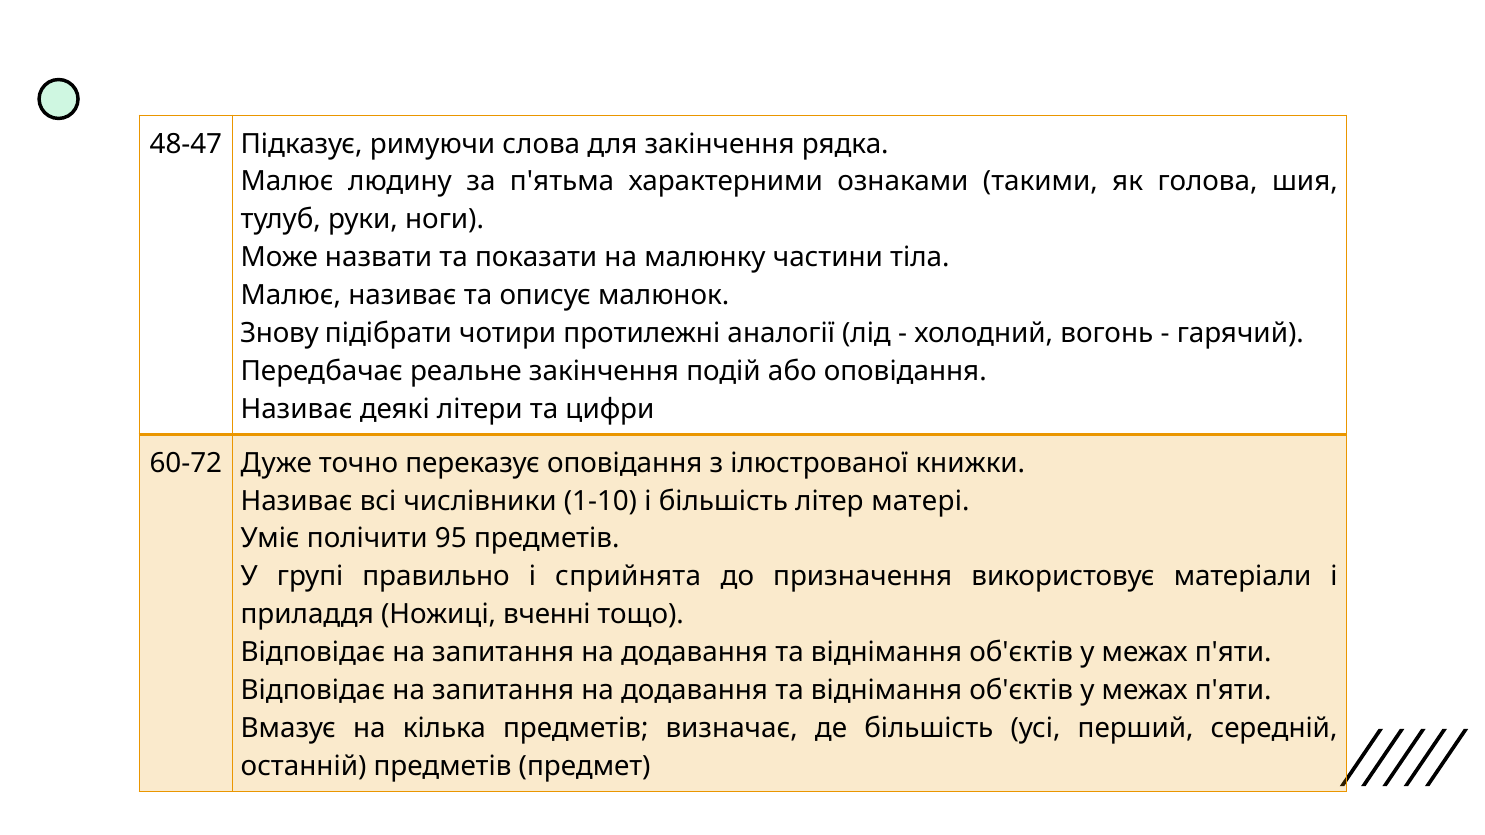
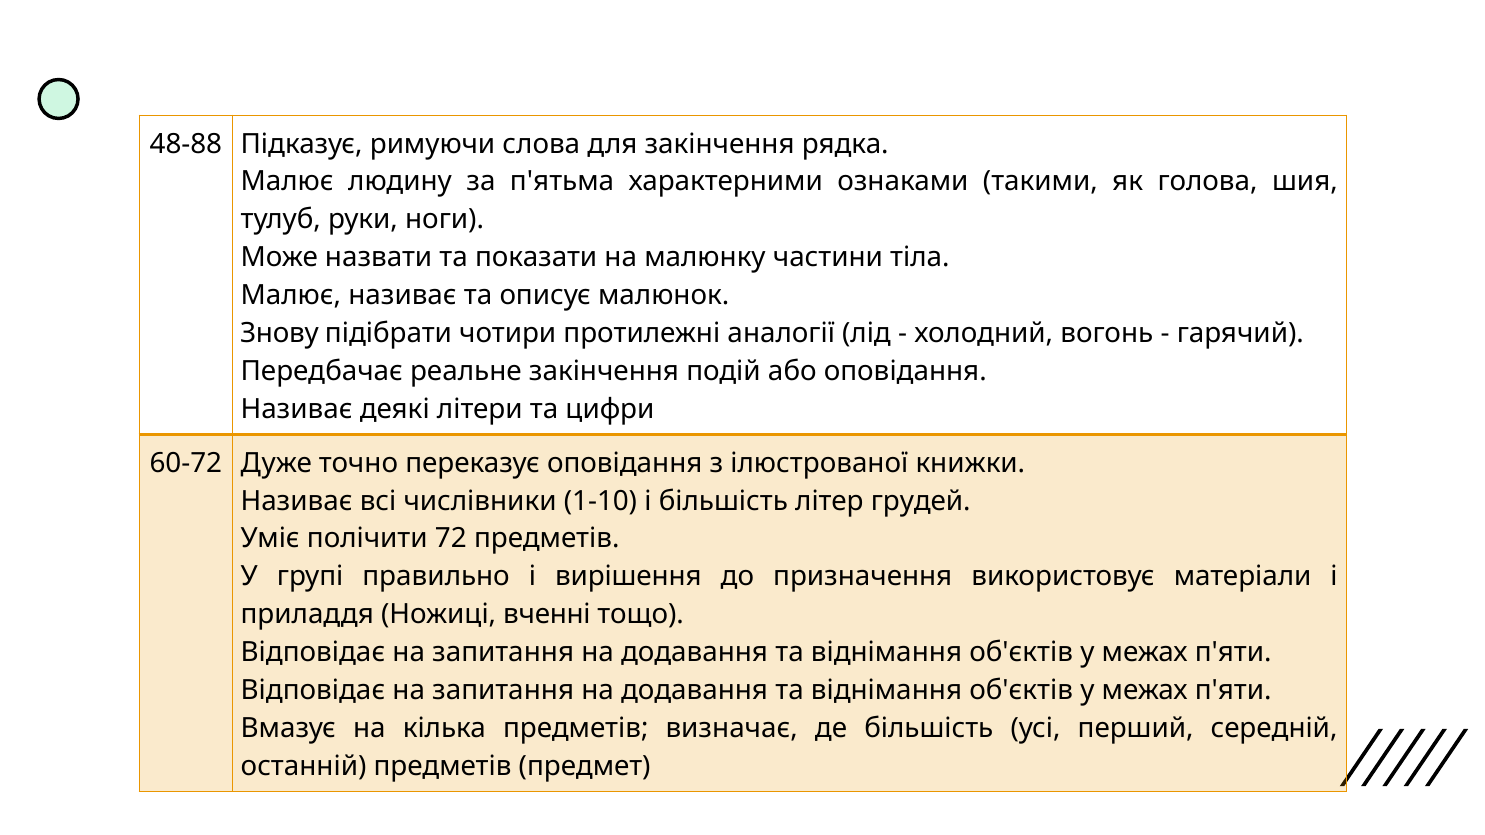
48-47: 48-47 -> 48-88
матері: матері -> грудей
95: 95 -> 72
сприйнята: сприйнята -> вирішення
